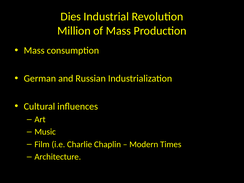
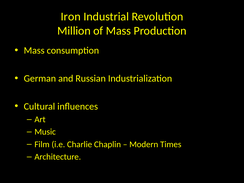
Dies: Dies -> Iron
